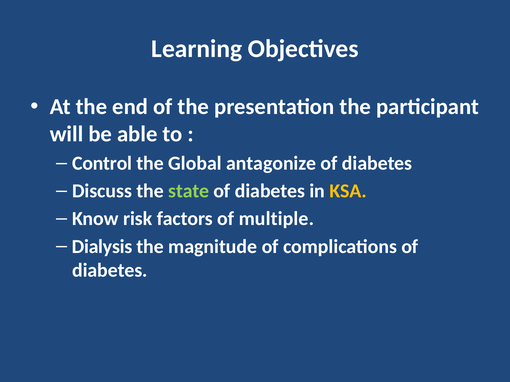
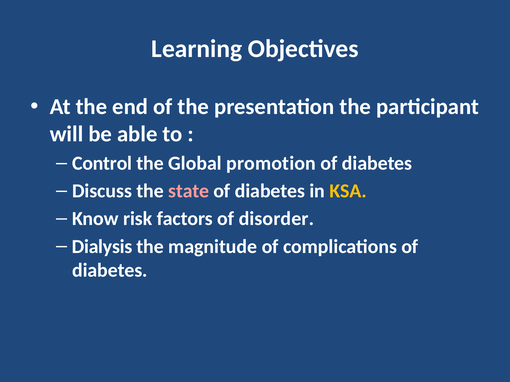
antagonize: antagonize -> promotion
state colour: light green -> pink
multiple: multiple -> disorder
